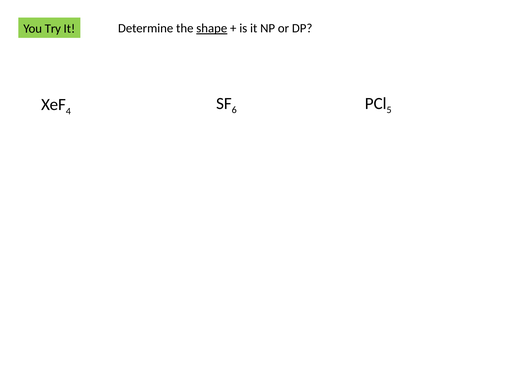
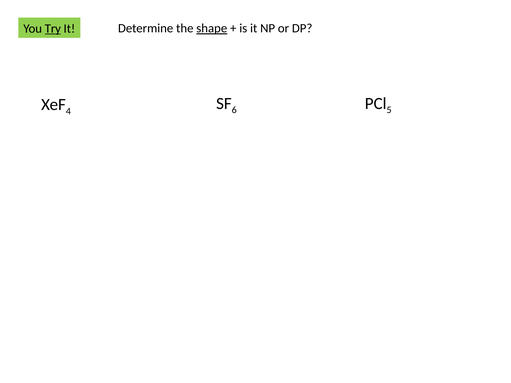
Try underline: none -> present
